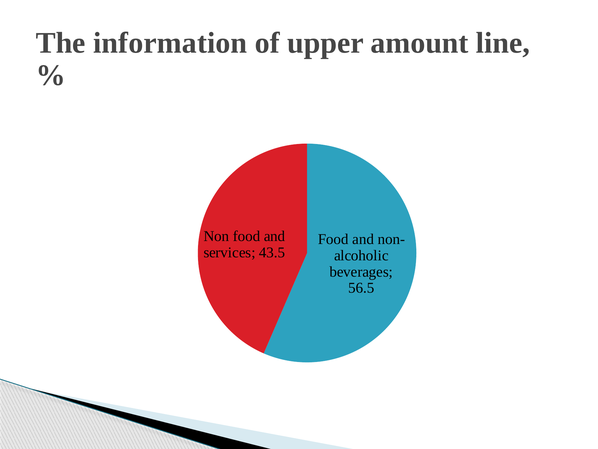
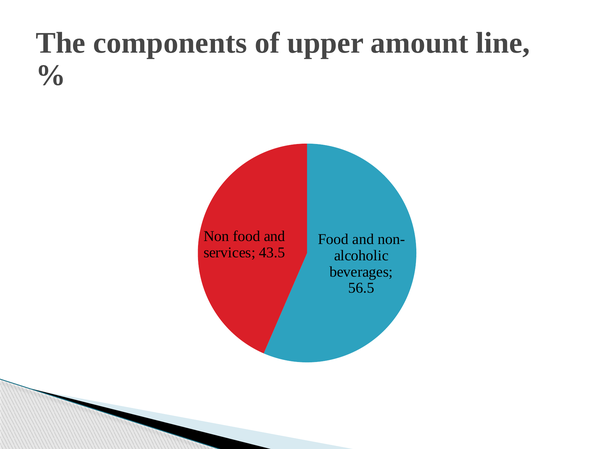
information: information -> components
